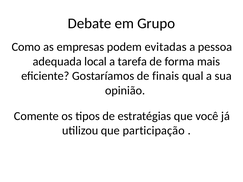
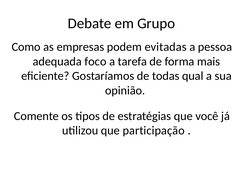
local: local -> foco
finais: finais -> todas
